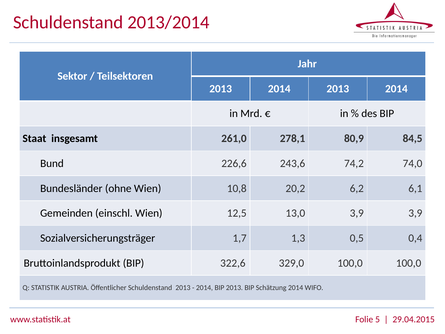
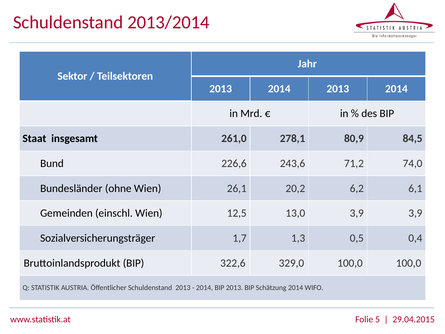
74,2: 74,2 -> 71,2
10,8: 10,8 -> 26,1
